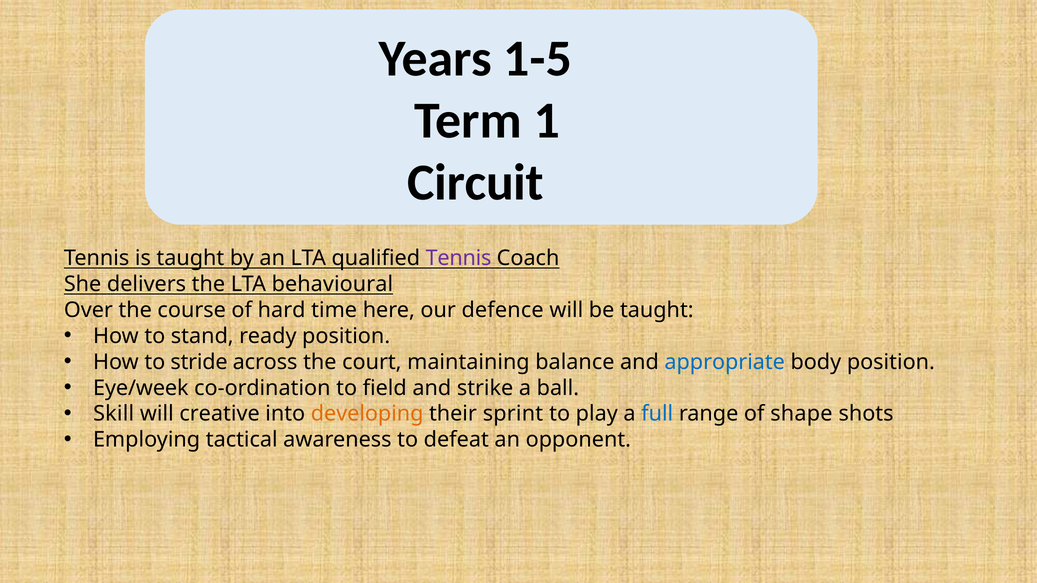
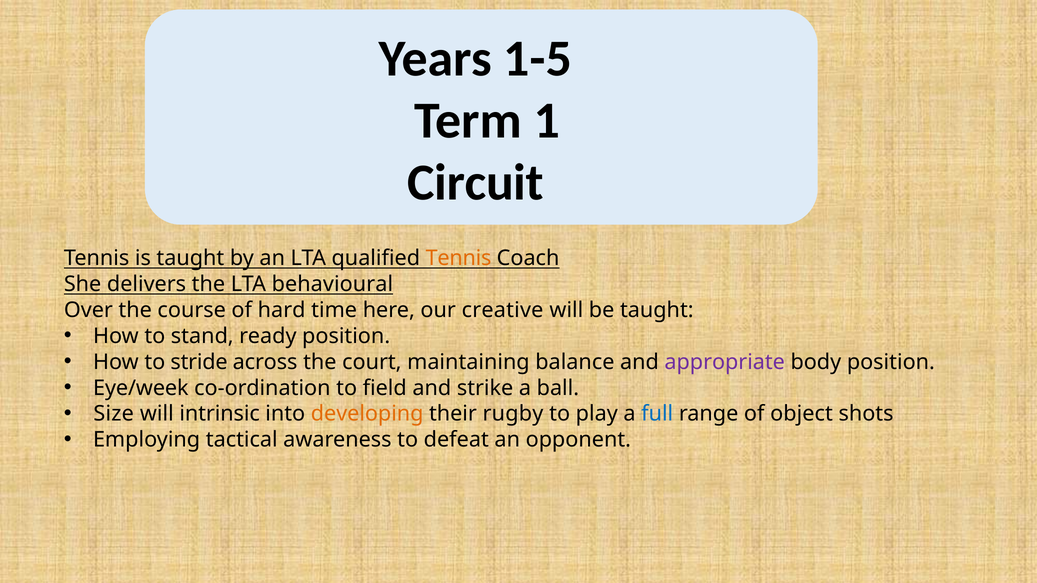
Tennis at (459, 258) colour: purple -> orange
defence: defence -> creative
appropriate colour: blue -> purple
Skill: Skill -> Size
creative: creative -> intrinsic
sprint: sprint -> rugby
shape: shape -> object
